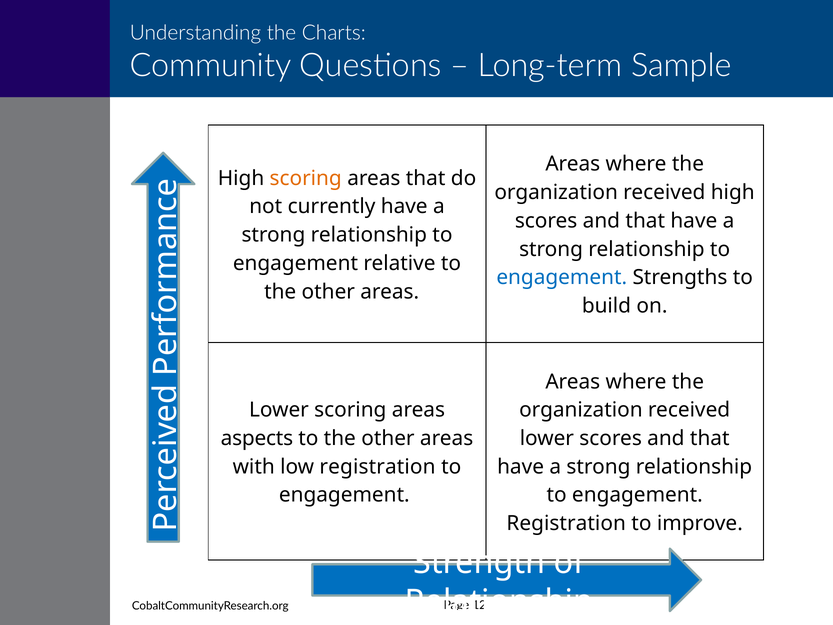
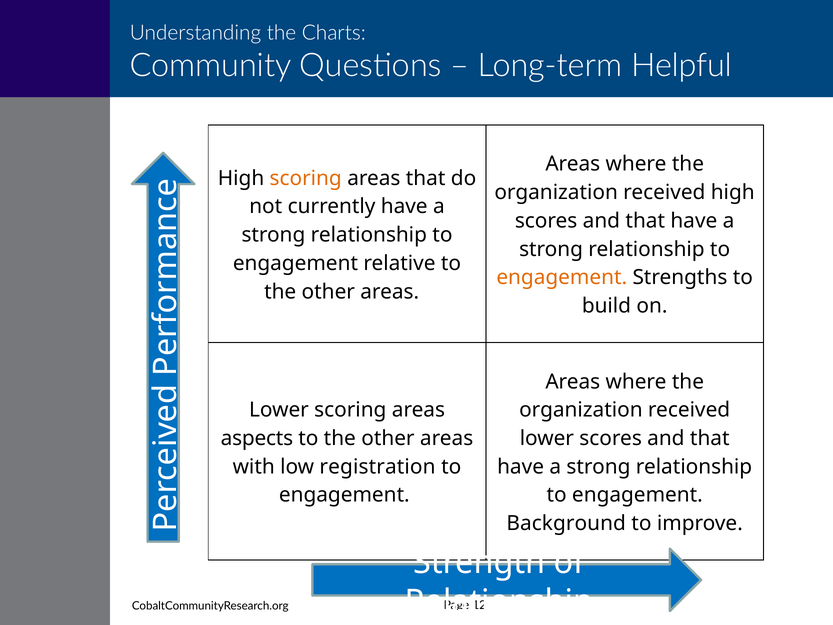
Sample: Sample -> Helpful
engagement at (562, 277) colour: blue -> orange
Registration at (566, 523): Registration -> Background
